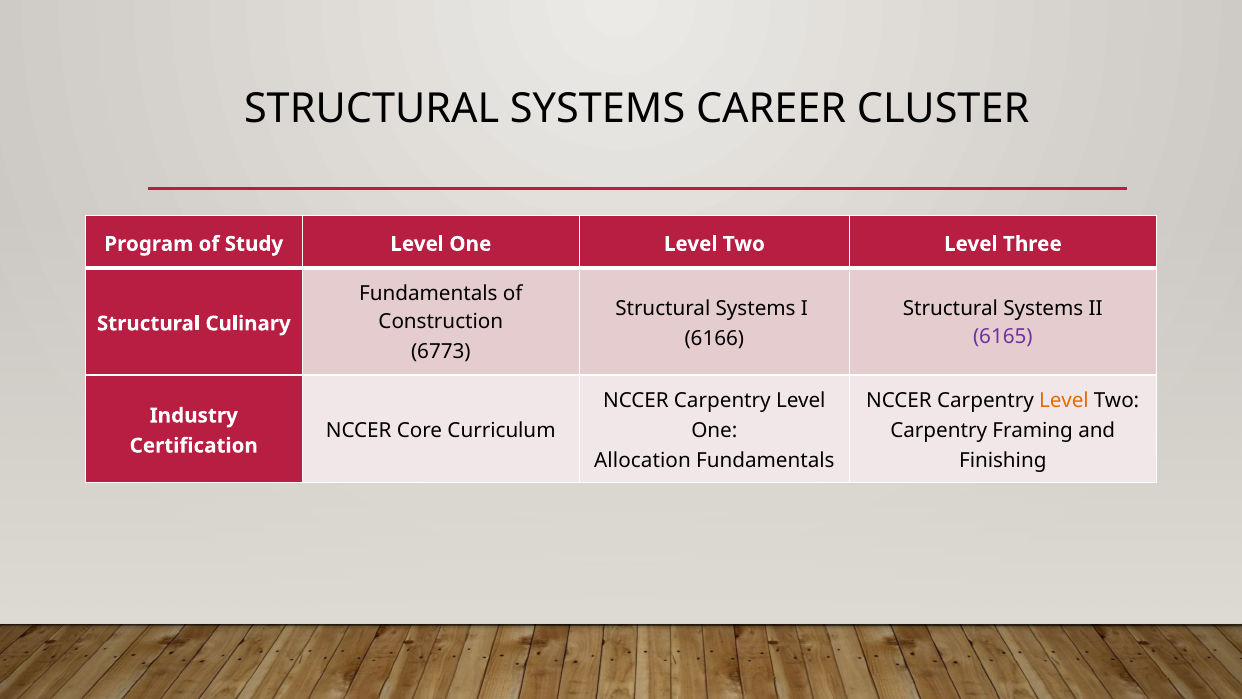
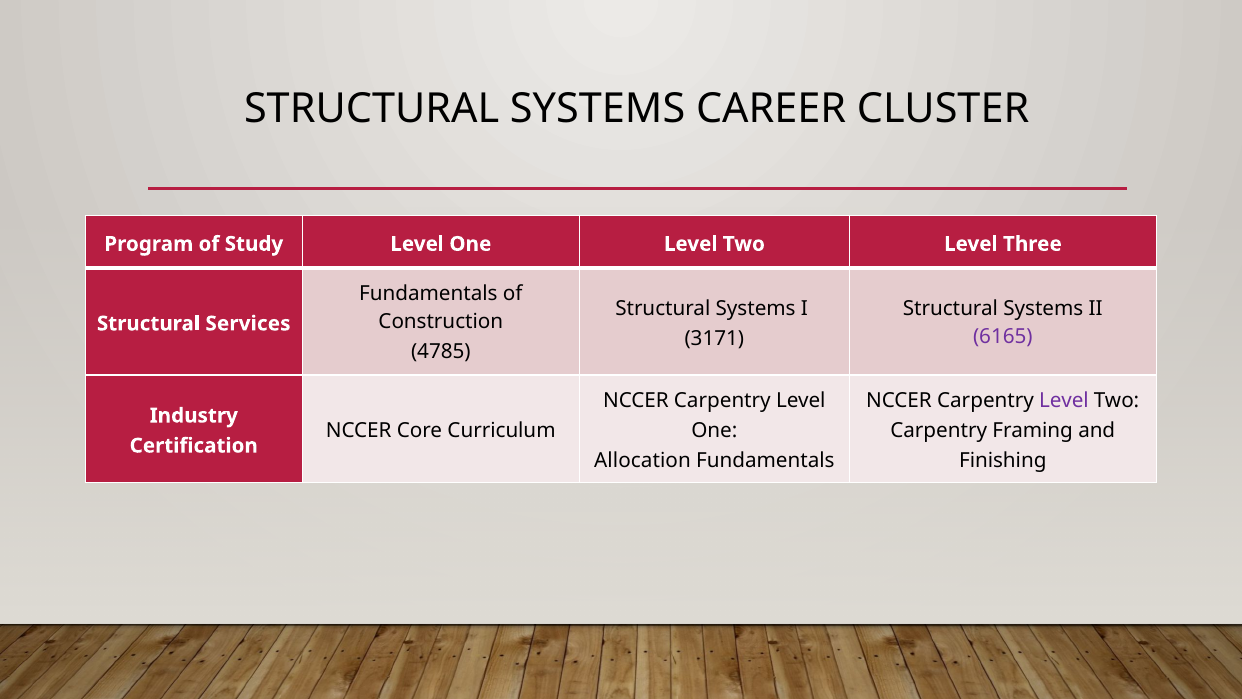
Culinary: Culinary -> Services
6166: 6166 -> 3171
6773: 6773 -> 4785
Level at (1064, 400) colour: orange -> purple
